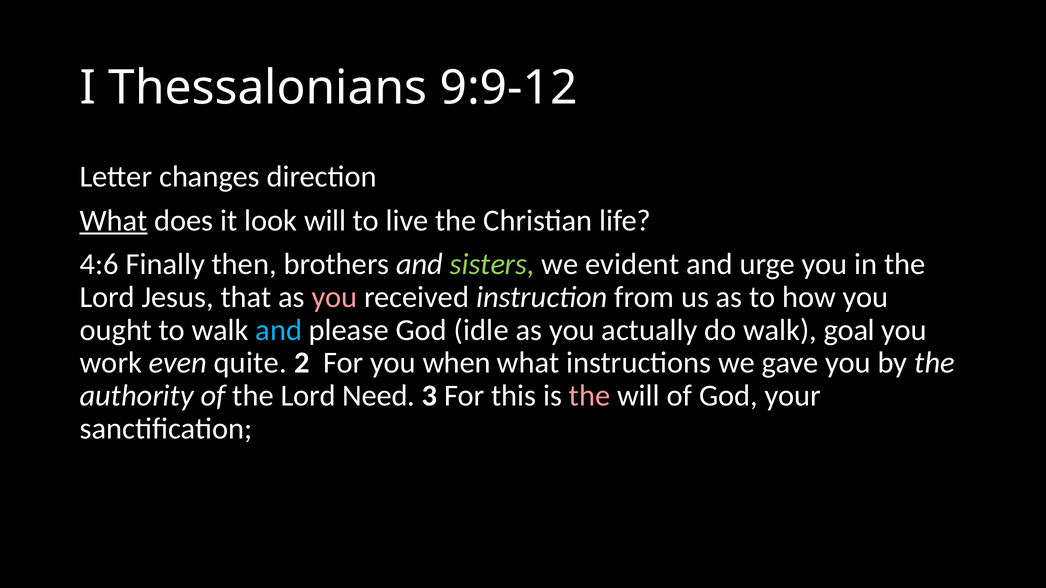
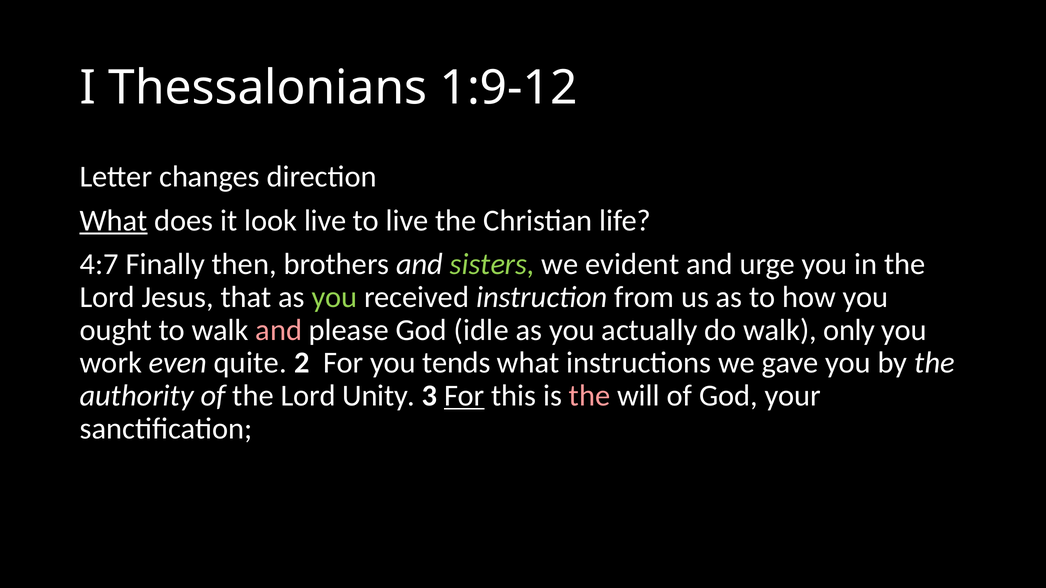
9:9-12: 9:9-12 -> 1:9-12
look will: will -> live
4:6: 4:6 -> 4:7
you at (335, 297) colour: pink -> light green
and at (279, 330) colour: light blue -> pink
goal: goal -> only
when: when -> tends
Need: Need -> Unity
For at (464, 396) underline: none -> present
